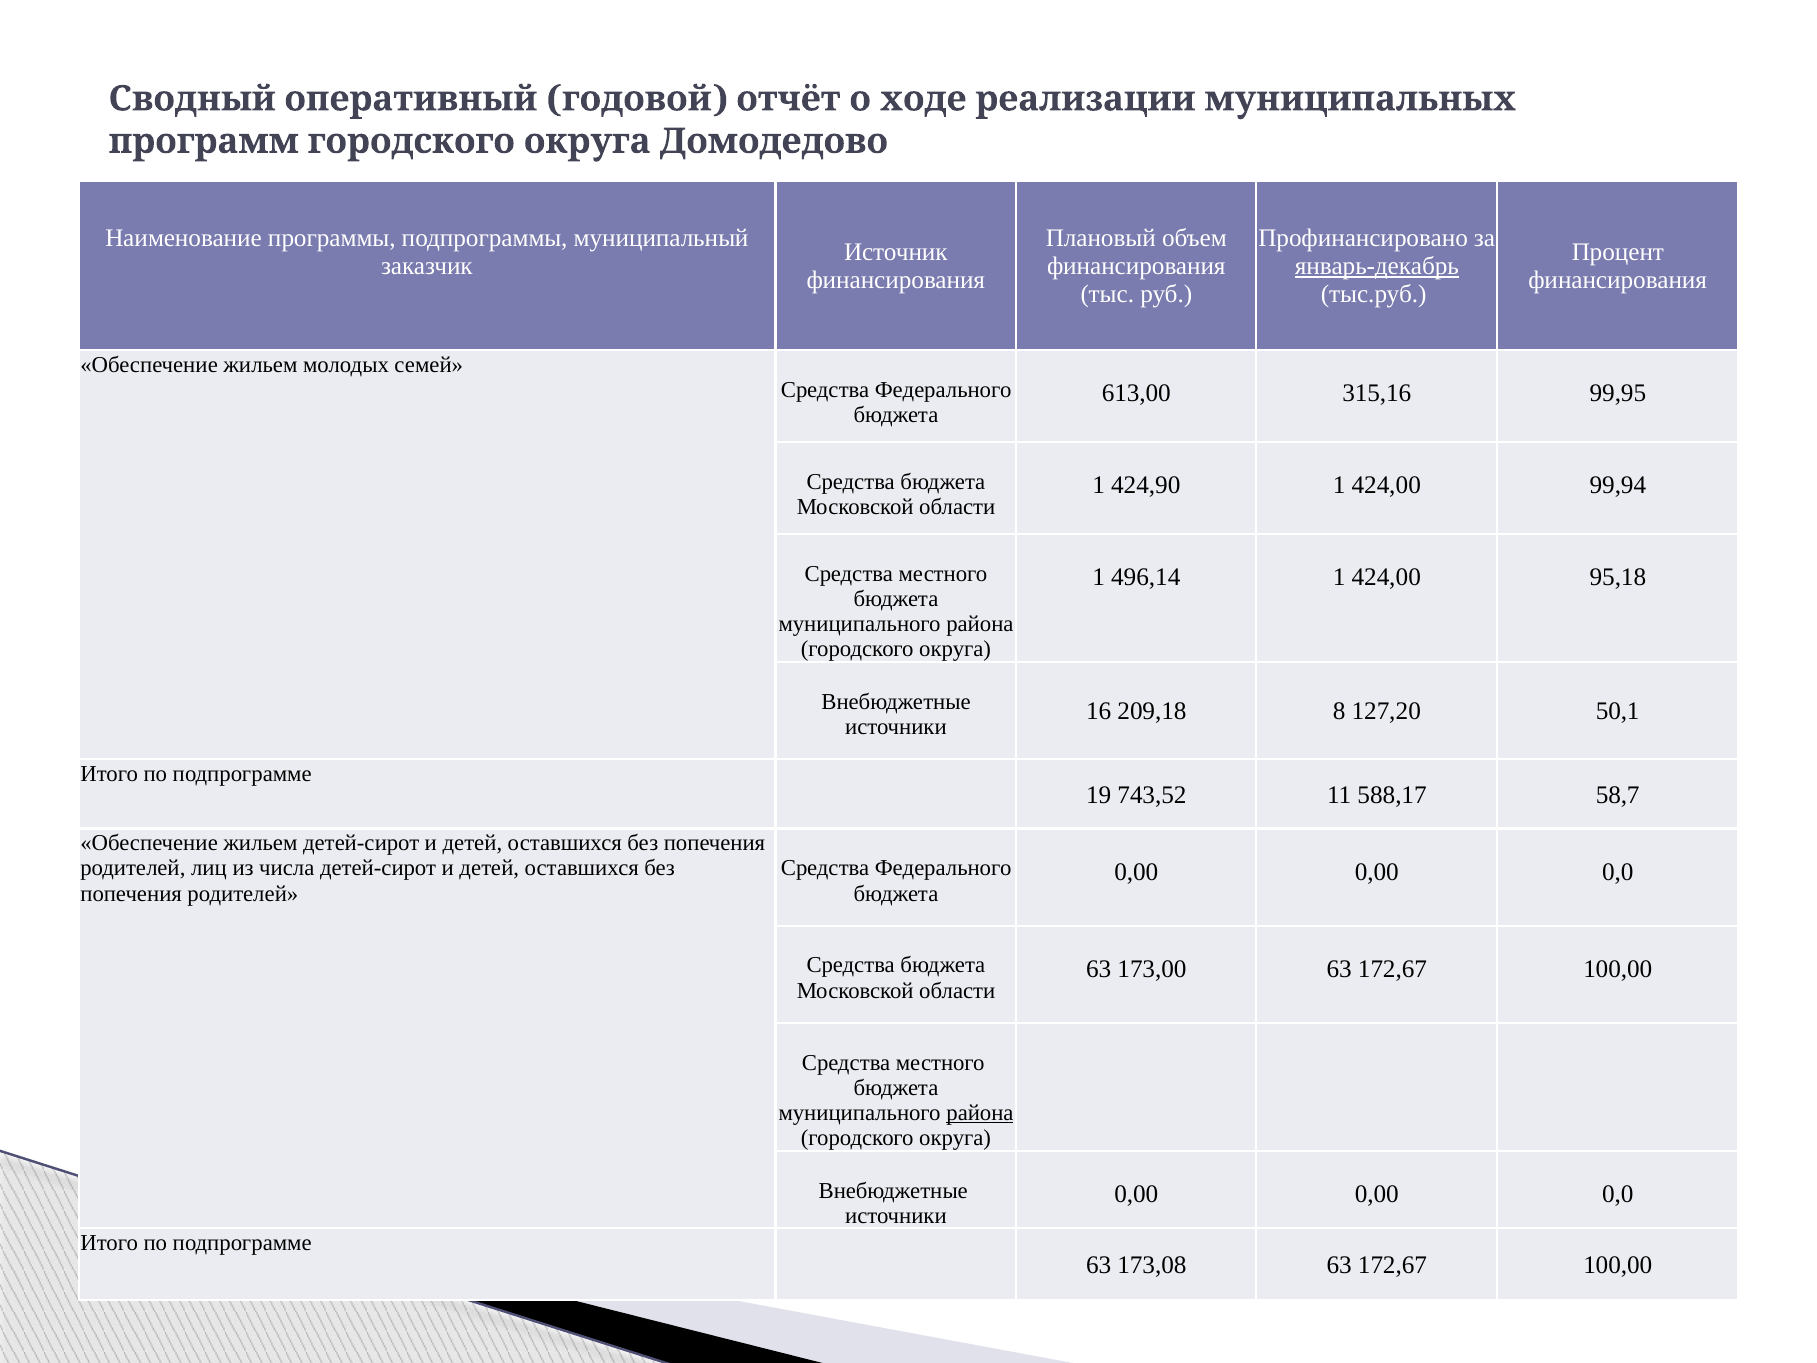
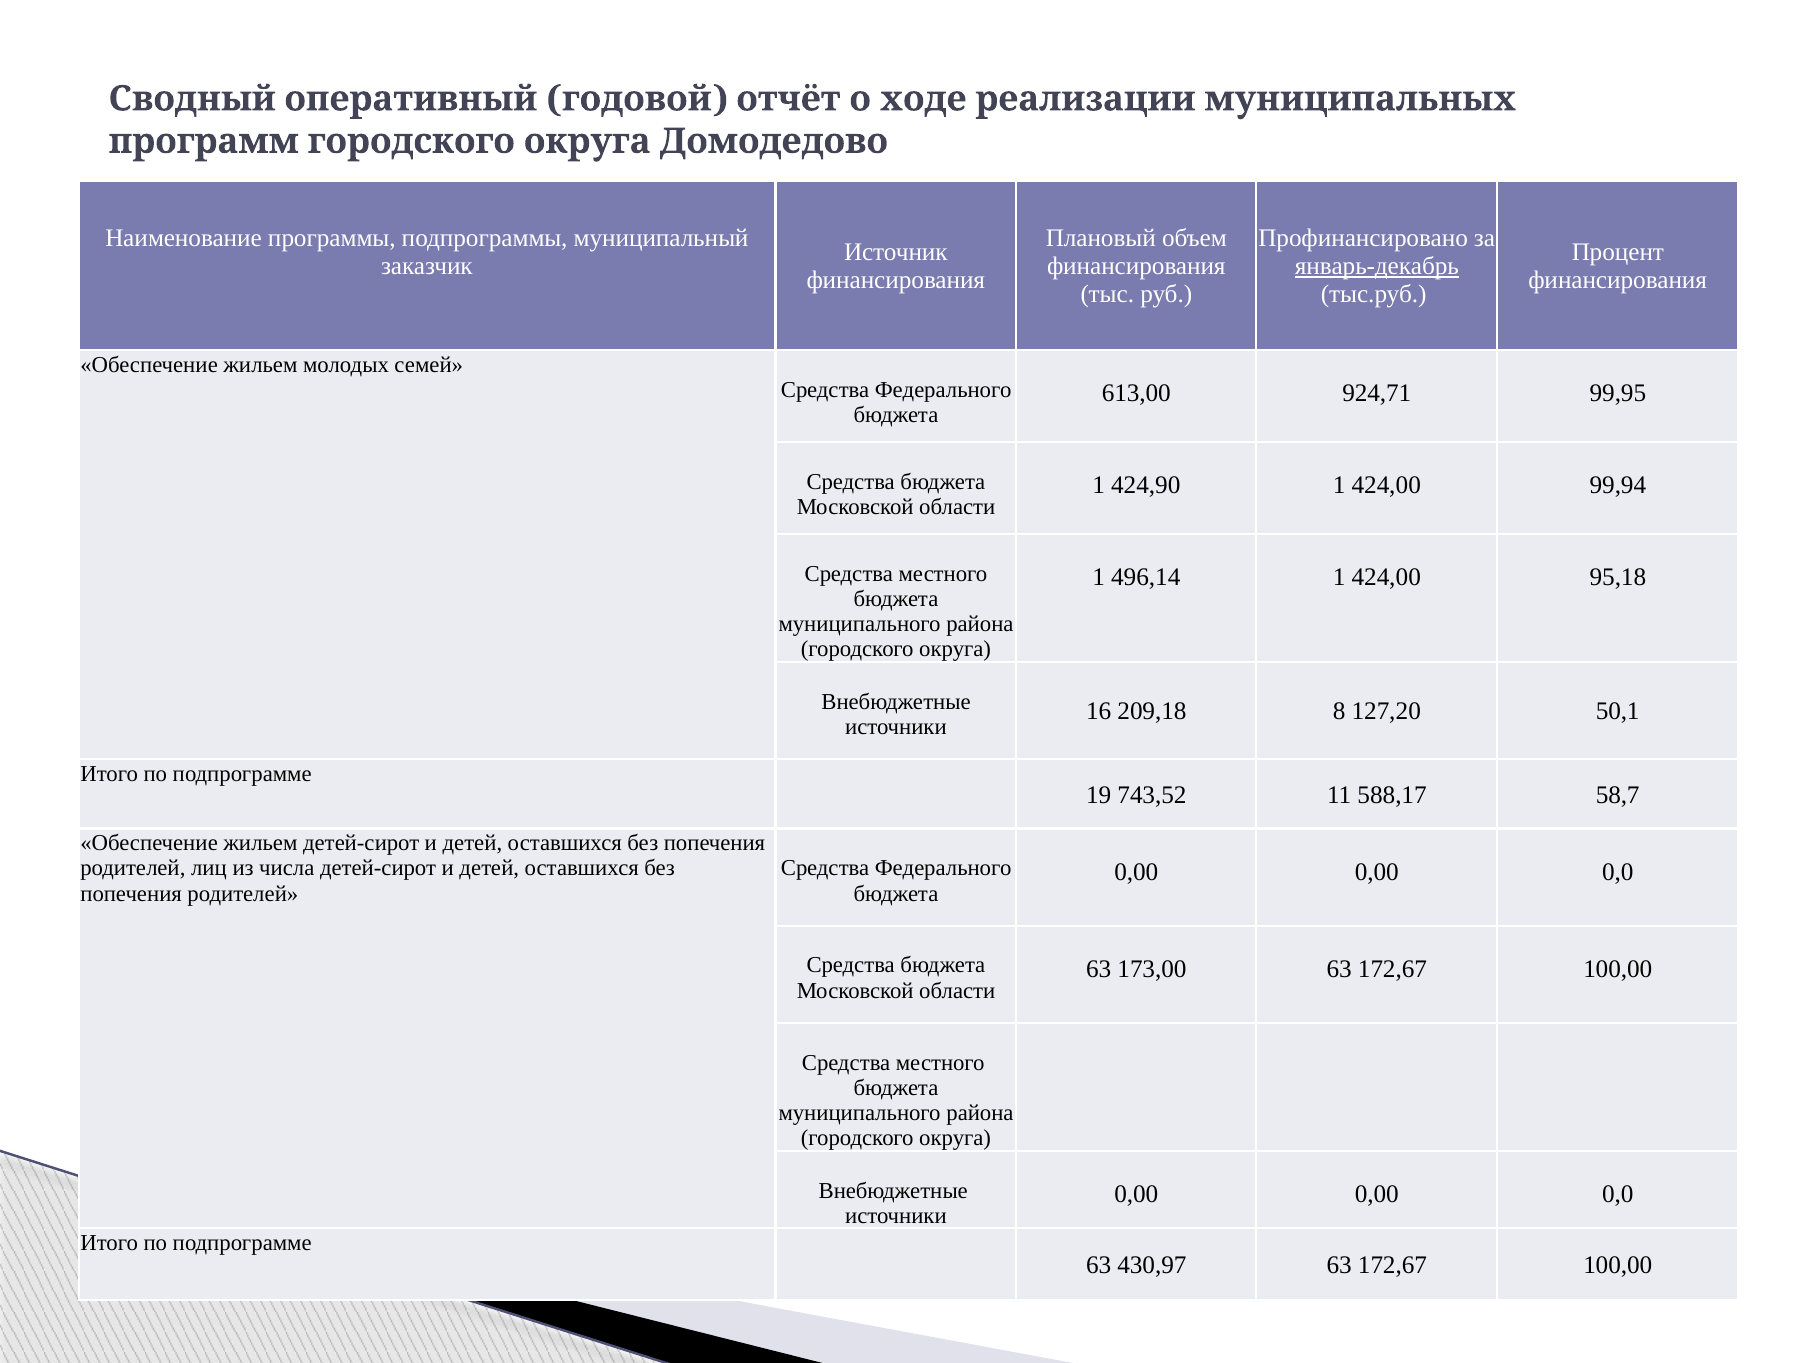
315,16: 315,16 -> 924,71
района at (980, 1113) underline: present -> none
173,08: 173,08 -> 430,97
